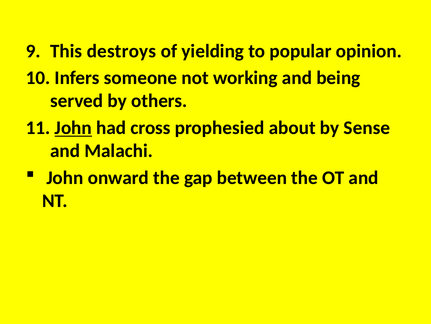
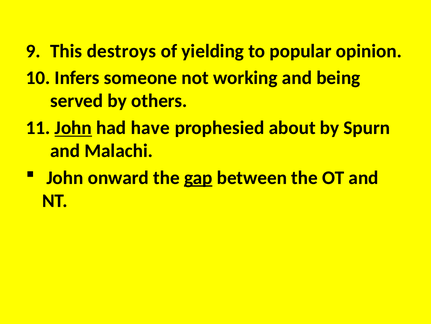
cross: cross -> have
Sense: Sense -> Spurn
gap underline: none -> present
